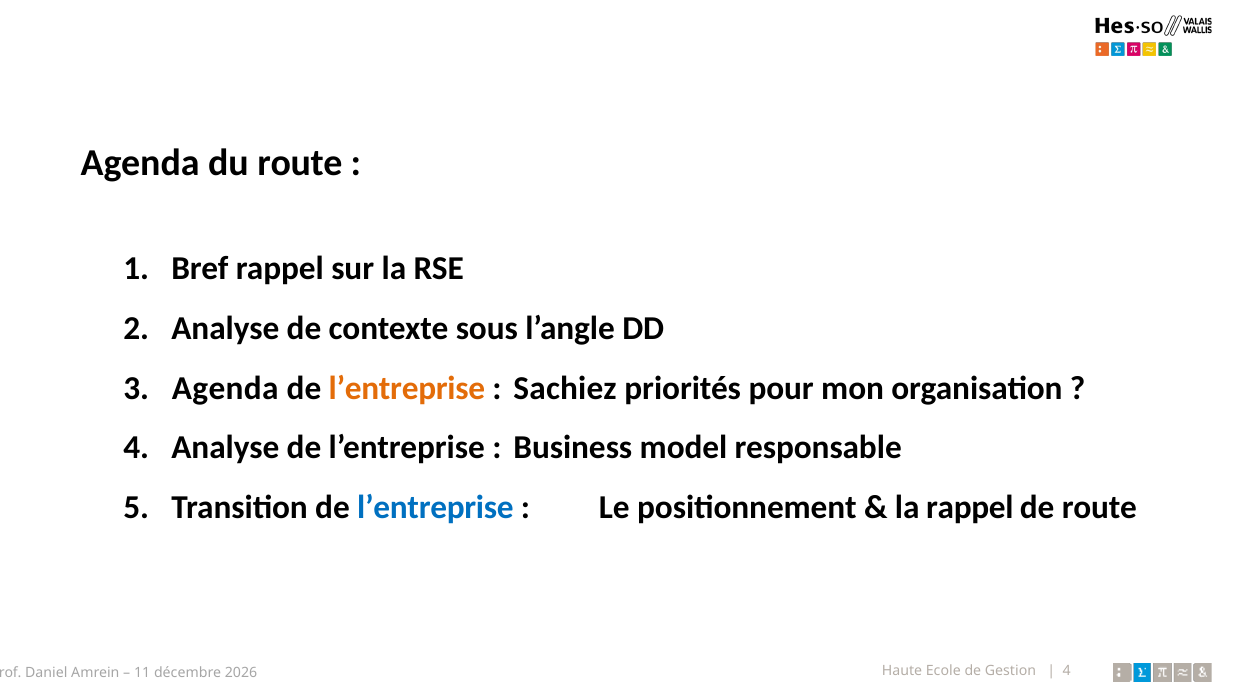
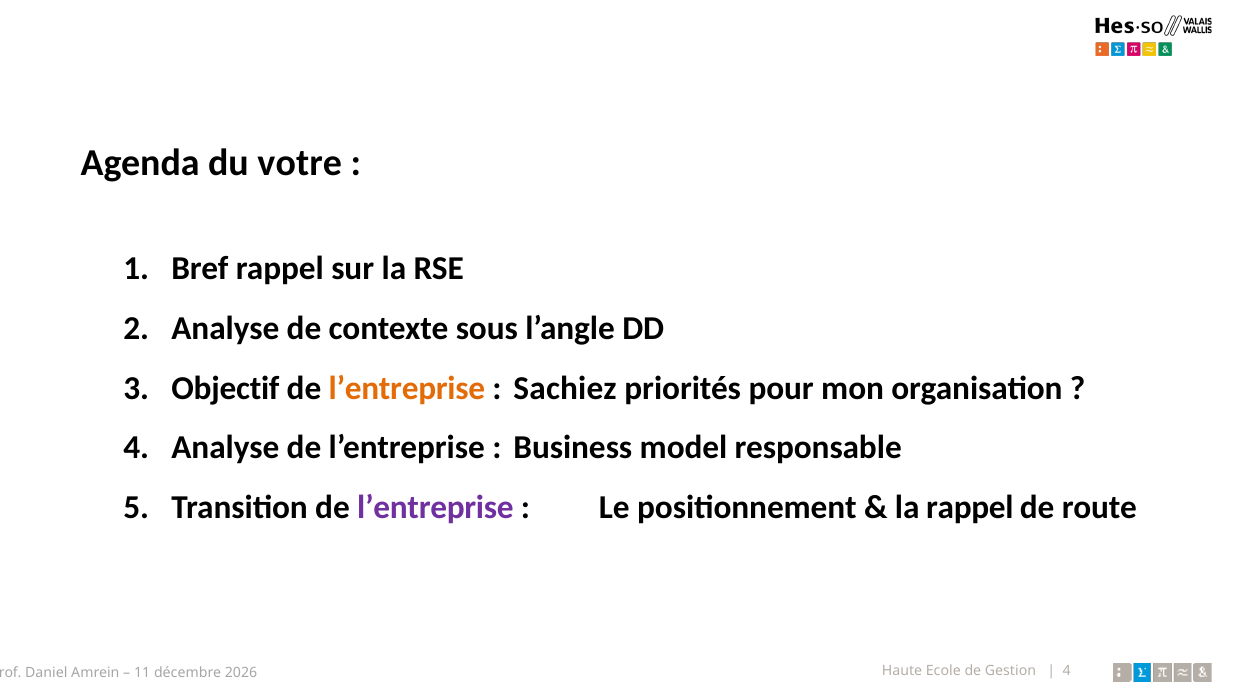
du route: route -> votre
Agenda at (225, 388): Agenda -> Objectif
l’entreprise at (435, 508) colour: blue -> purple
